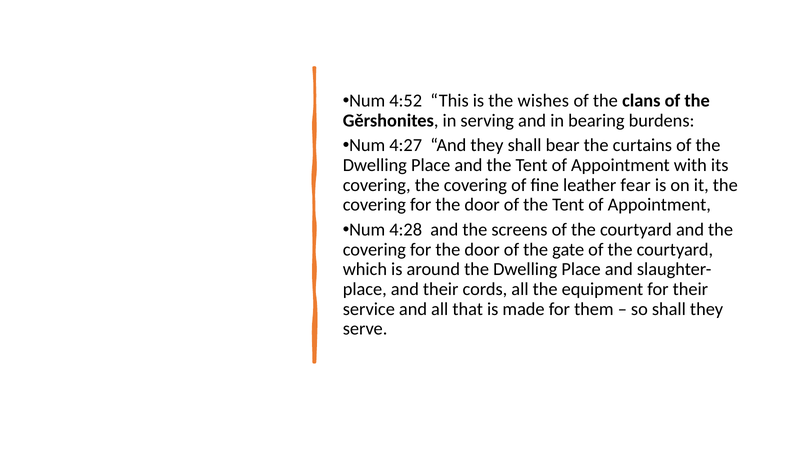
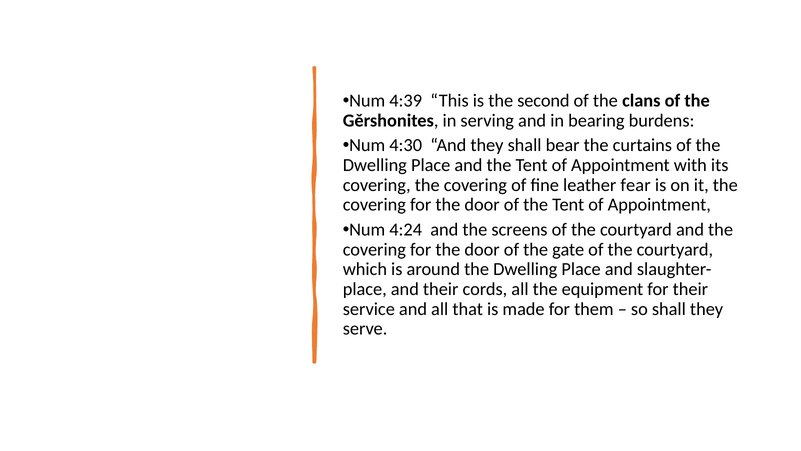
4:52: 4:52 -> 4:39
wishes: wishes -> second
4:27: 4:27 -> 4:30
4:28: 4:28 -> 4:24
